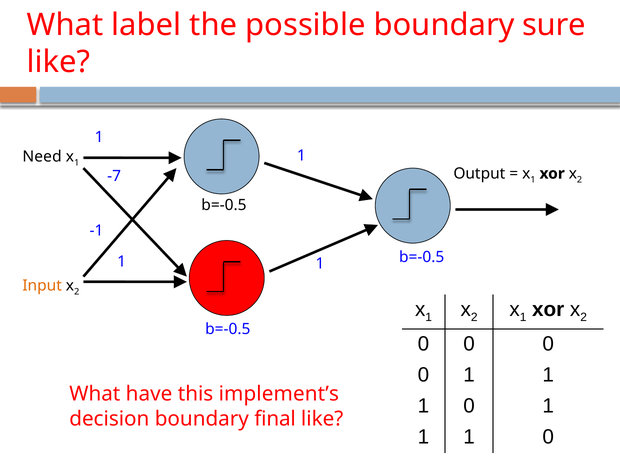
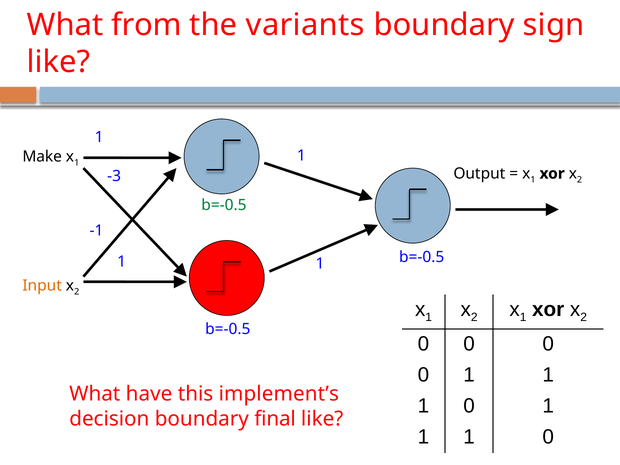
label: label -> from
possible: possible -> variants
sure: sure -> sign
Need: Need -> Make
-7: -7 -> -3
b=-0.5 at (224, 205) colour: black -> green
